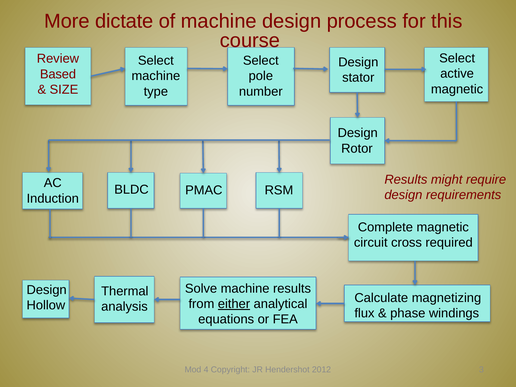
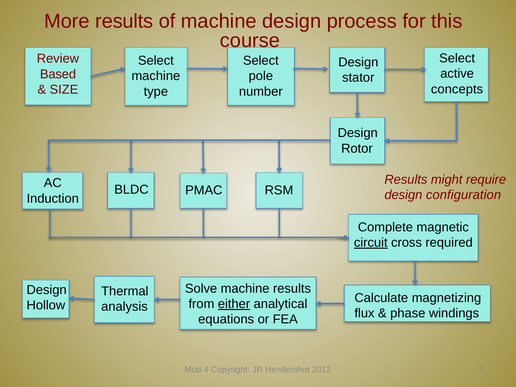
More dictate: dictate -> results
magnetic at (457, 89): magnetic -> concepts
requirements: requirements -> configuration
circuit underline: none -> present
